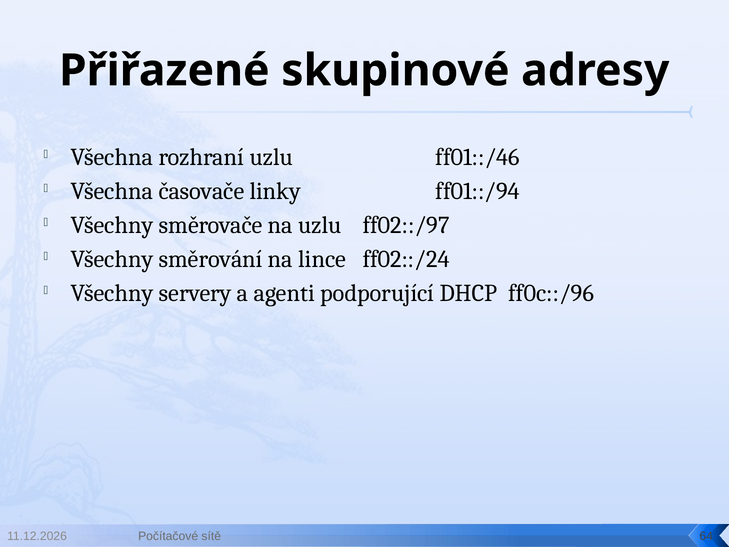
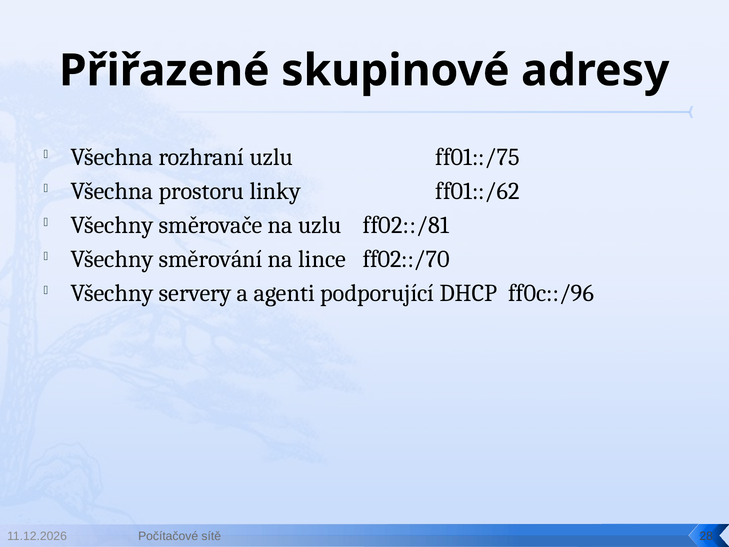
ff01::/46: ff01::/46 -> ff01::/75
časovače: časovače -> prostoru
ff01::/94: ff01::/94 -> ff01::/62
ff02::/97: ff02::/97 -> ff02::/81
ff02::/24: ff02::/24 -> ff02::/70
64: 64 -> 28
